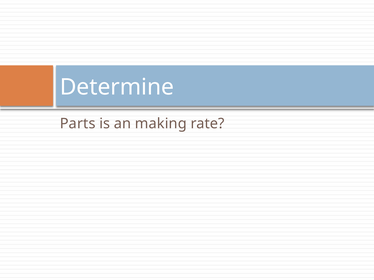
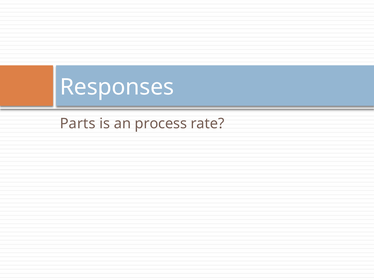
Determine: Determine -> Responses
making: making -> process
